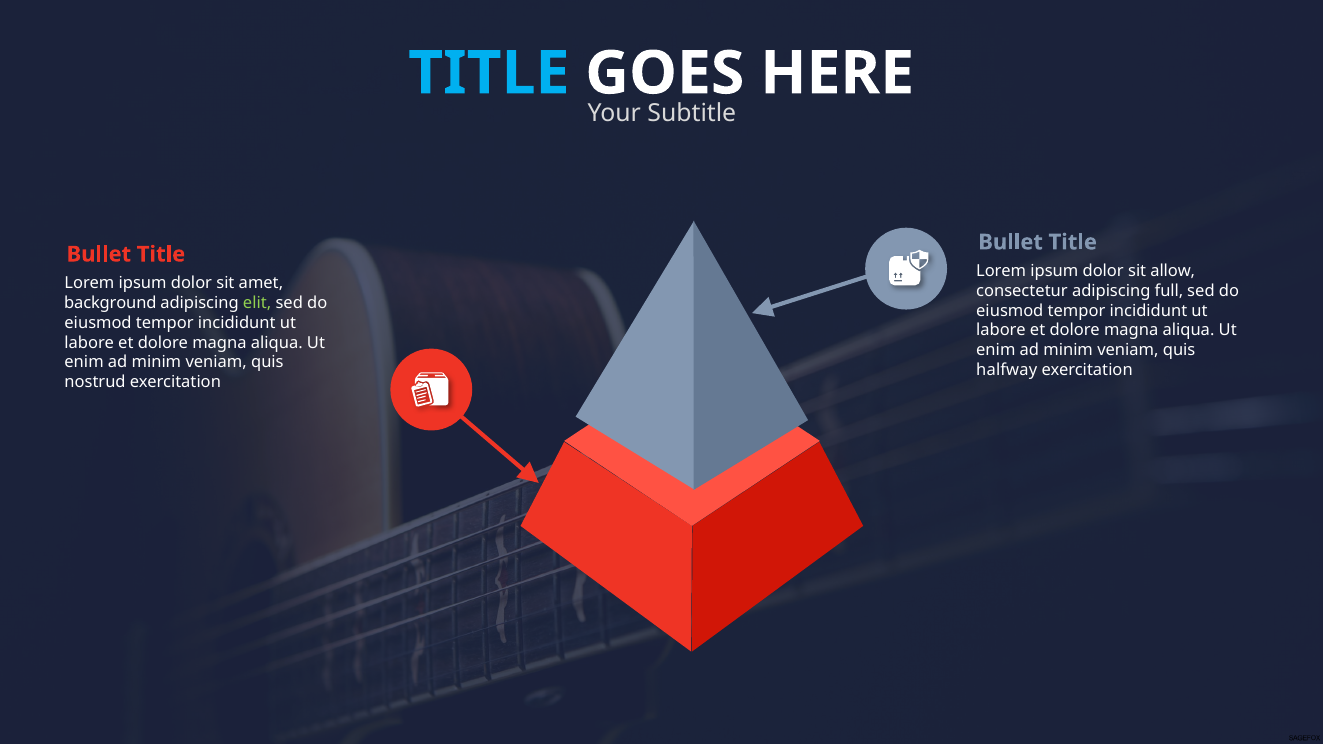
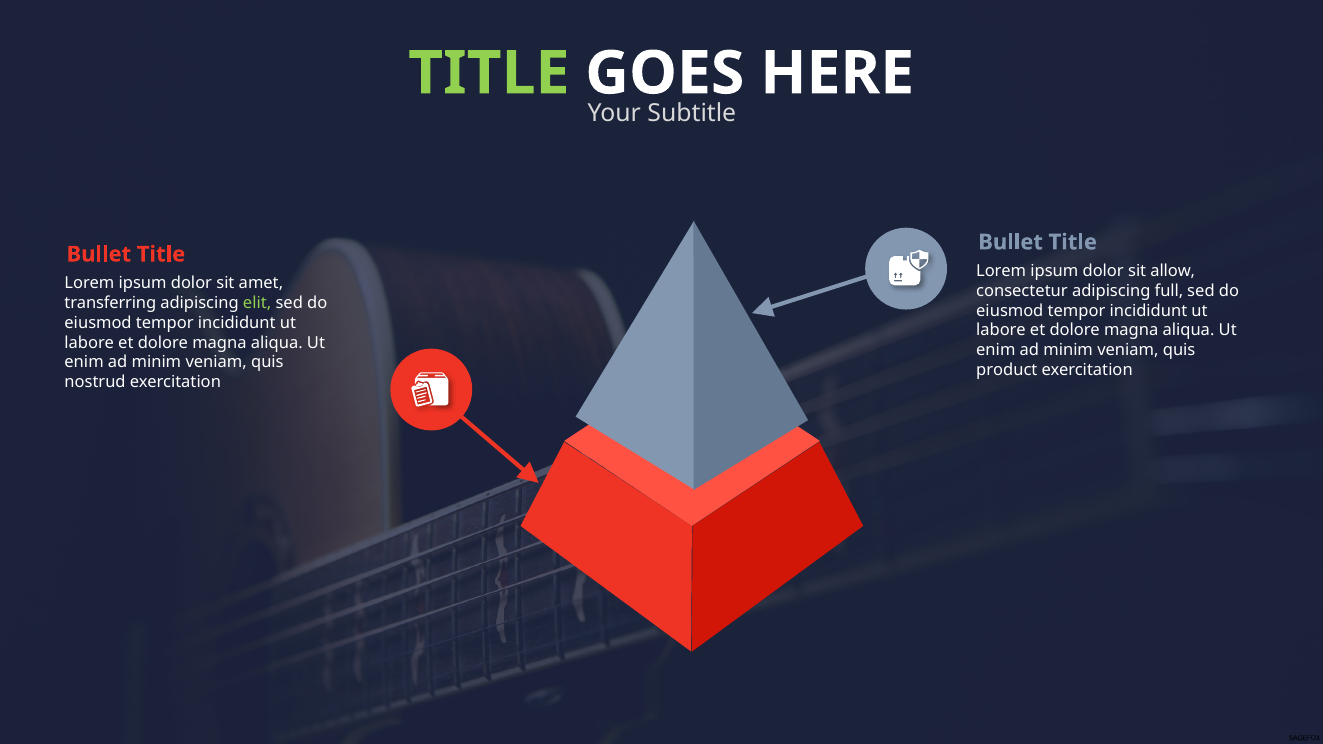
TITLE at (489, 73) colour: light blue -> light green
background: background -> transferring
halfway: halfway -> product
